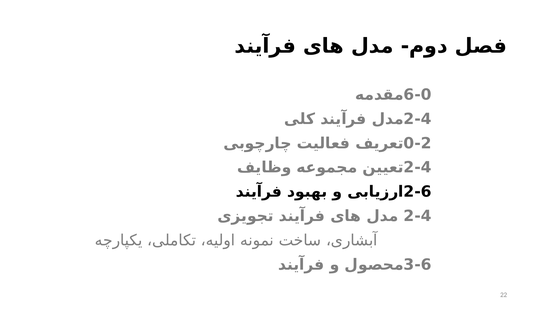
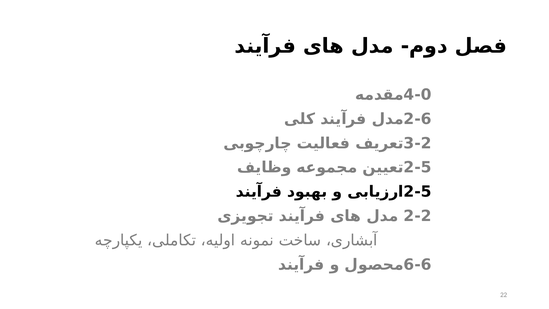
6-0: 6-0 -> 4-0
2-4 at (418, 119): 2-4 -> 2-6
0-2: 0-2 -> 3-2
2-4 at (418, 167): 2-4 -> 2-5
2-6 at (418, 192): 2-6 -> 2-5
2-4 at (418, 216): 2-4 -> 2-2
3-6: 3-6 -> 6-6
